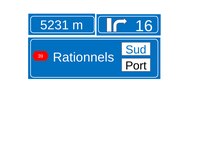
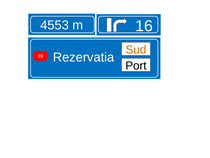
5231: 5231 -> 4553
Sud colour: blue -> orange
Rationnels: Rationnels -> Rezervatia
